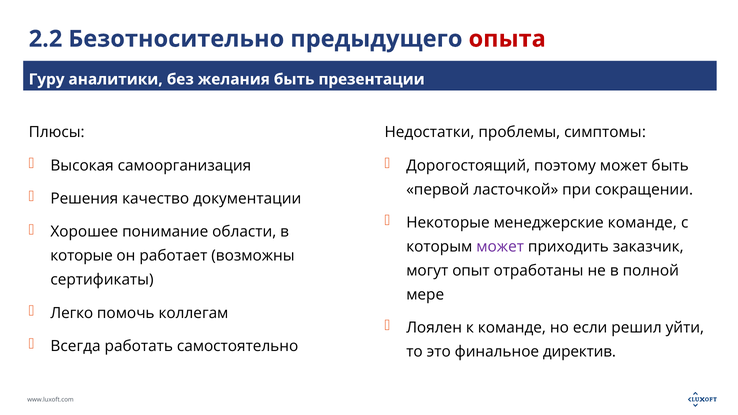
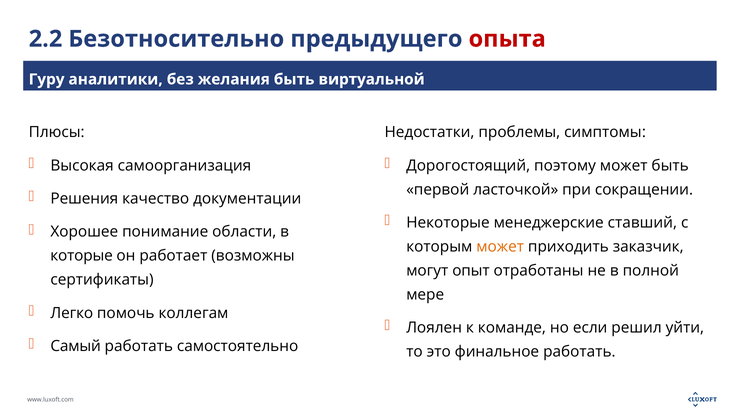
презентации: презентации -> виртуальной
менеджерские команде: команде -> ставший
может at (500, 247) colour: purple -> orange
Всегда: Всегда -> Самый
финальное директив: директив -> работать
